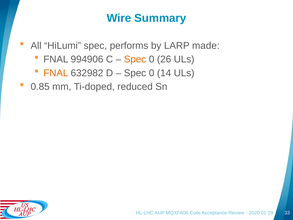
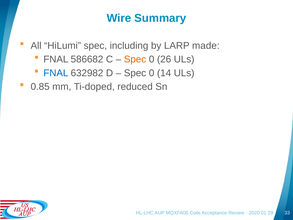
performs: performs -> including
994906: 994906 -> 586682
FNAL at (56, 73) colour: orange -> blue
